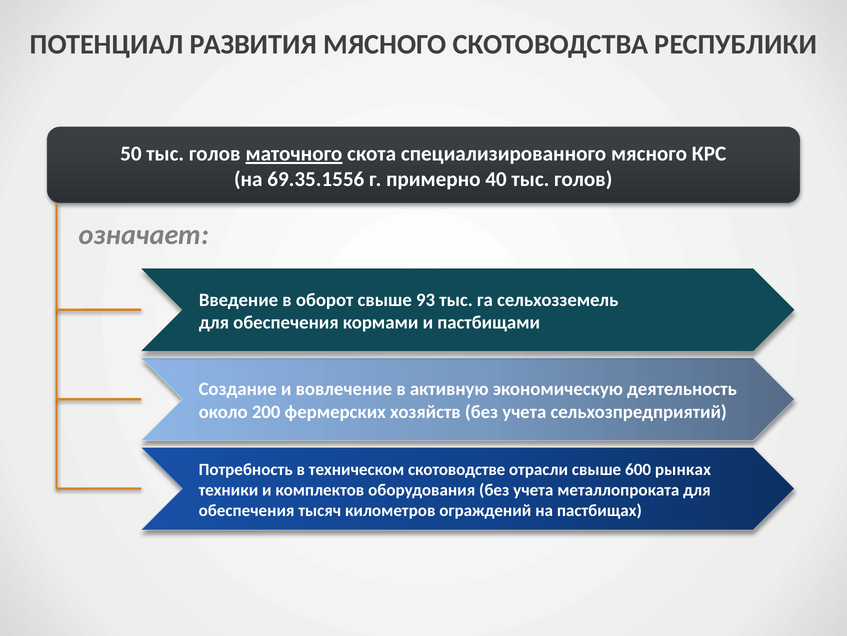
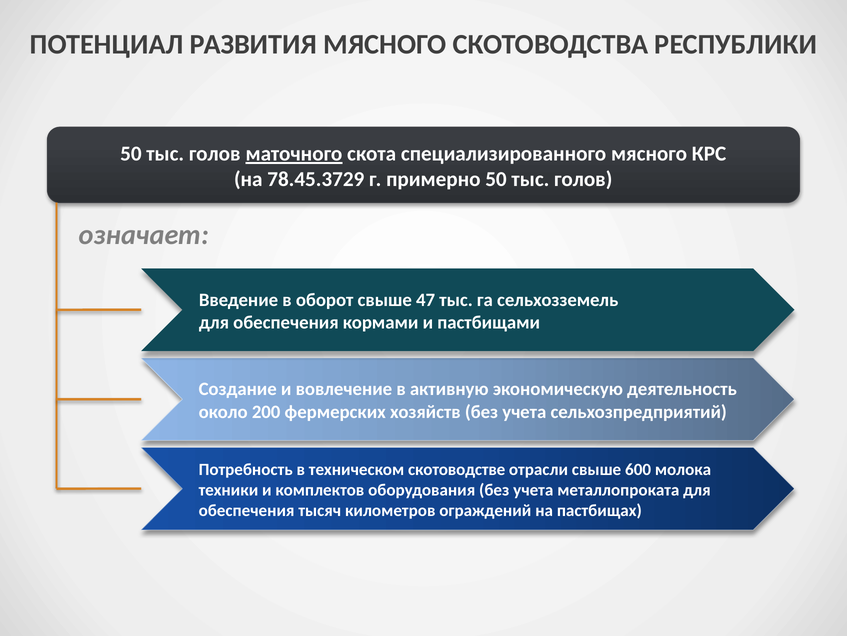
69.35.1556: 69.35.1556 -> 78.45.3729
примерно 40: 40 -> 50
93: 93 -> 47
рынках: рынках -> молока
